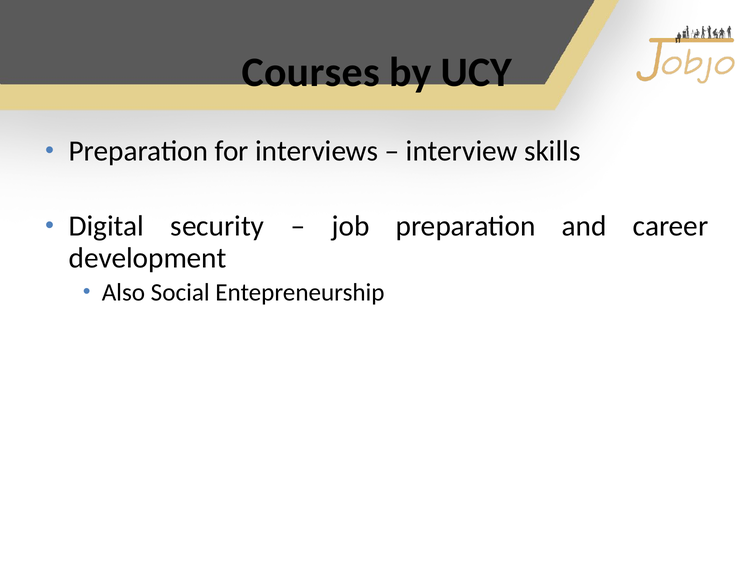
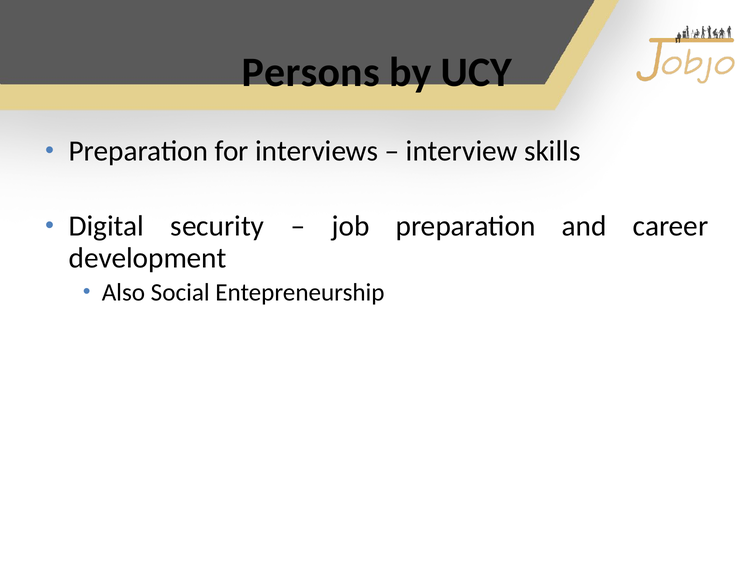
Courses: Courses -> Persons
